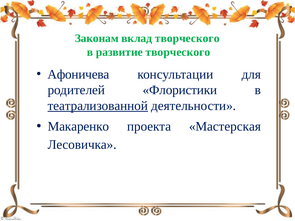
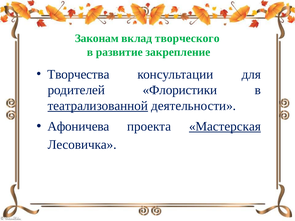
развитие творческого: творческого -> закрепление
Афоничева: Афоничева -> Творчества
Макаренко: Макаренко -> Афоничева
Мастерская underline: none -> present
